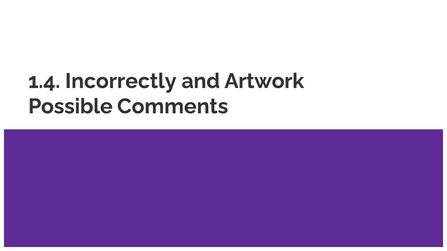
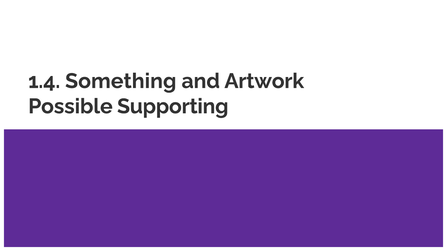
Incorrectly: Incorrectly -> Something
Comments: Comments -> Supporting
